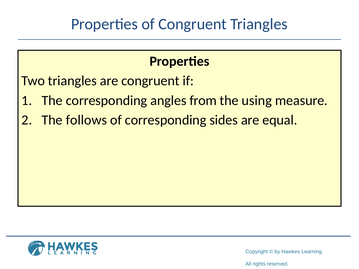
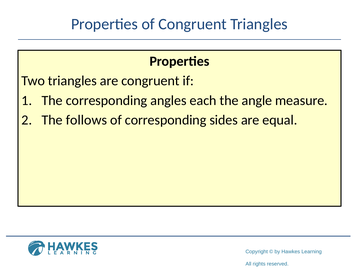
from: from -> each
using: using -> angle
